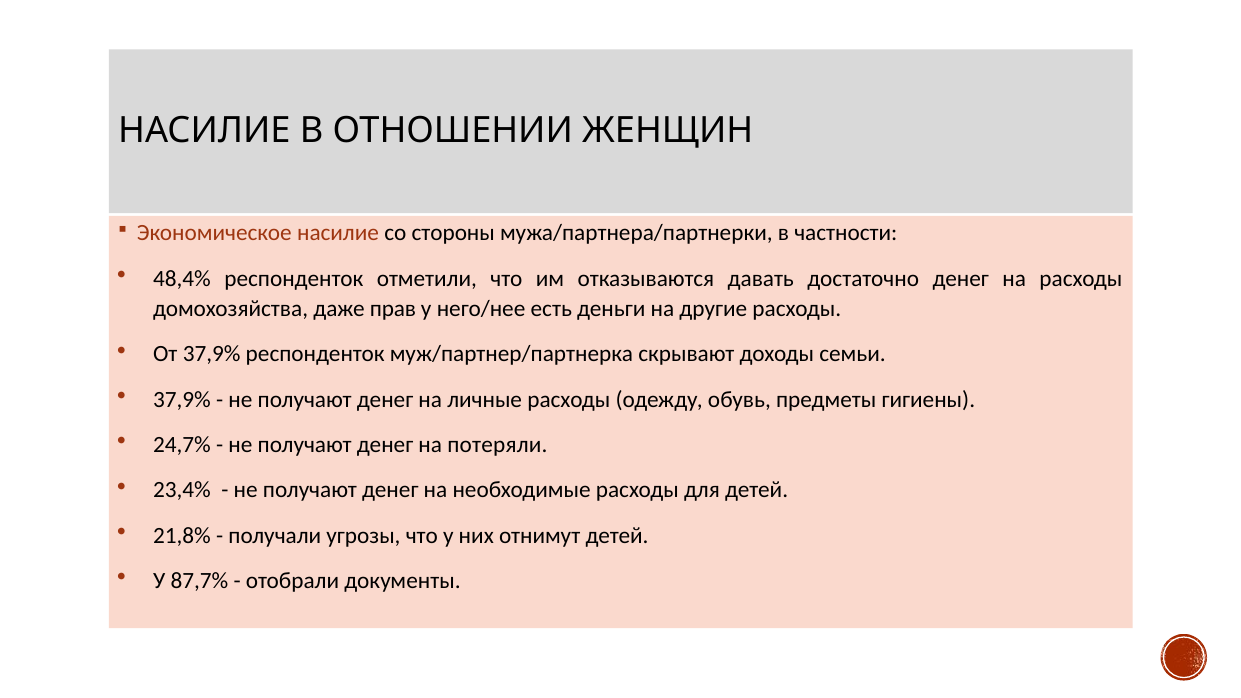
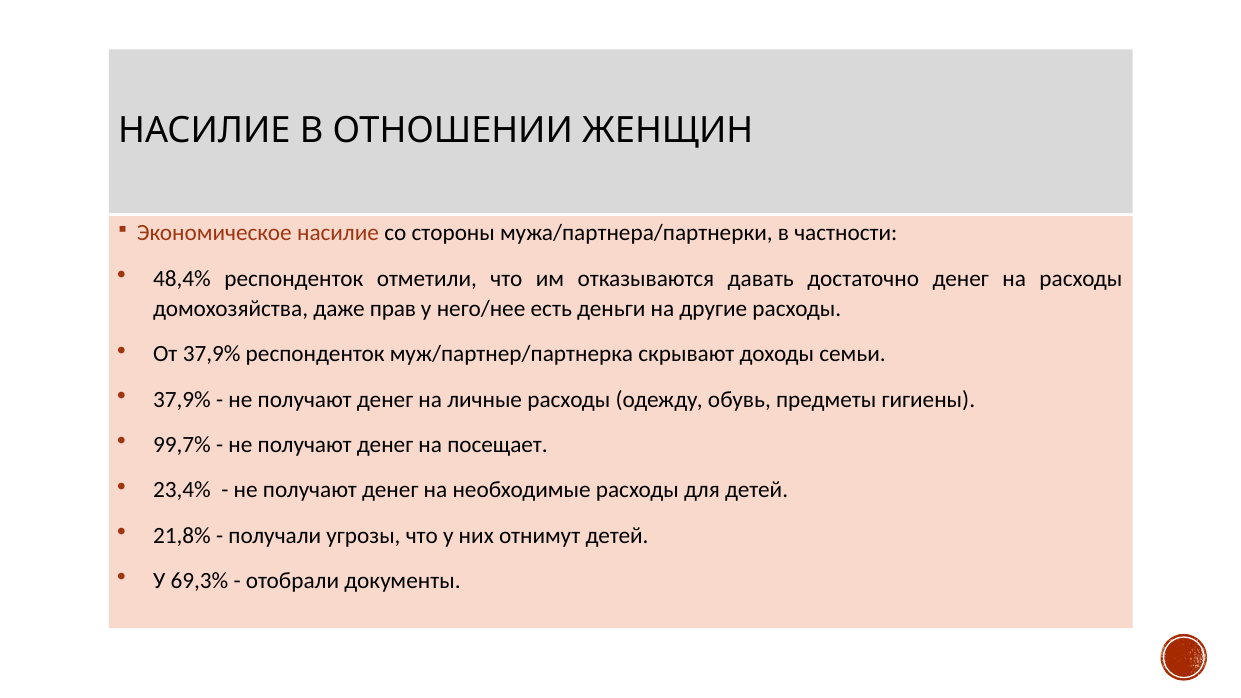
24,7%: 24,7% -> 99,7%
потеряли: потеряли -> посещает
87,7%: 87,7% -> 69,3%
